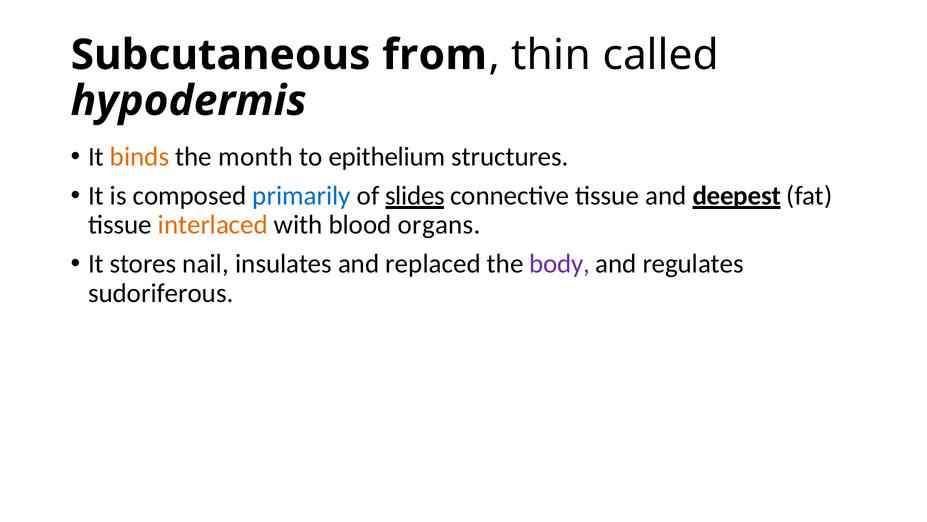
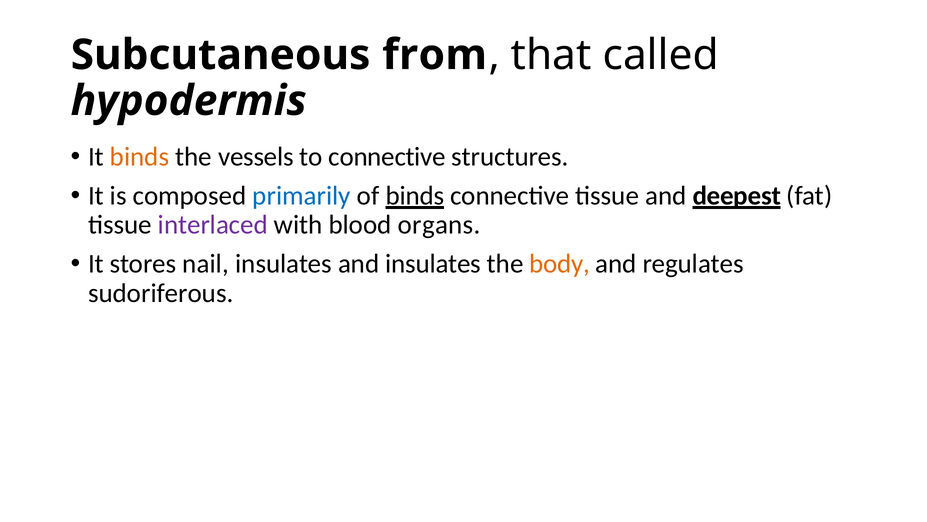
thin: thin -> that
month: month -> vessels
to epithelium: epithelium -> connective
of slides: slides -> binds
interlaced colour: orange -> purple
and replaced: replaced -> insulates
body colour: purple -> orange
